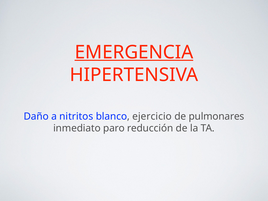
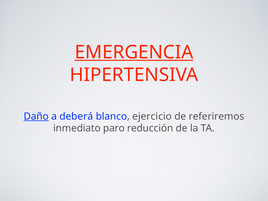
Daño underline: none -> present
nitritos: nitritos -> deberá
pulmonares: pulmonares -> referiremos
